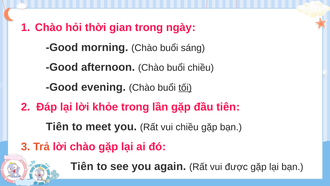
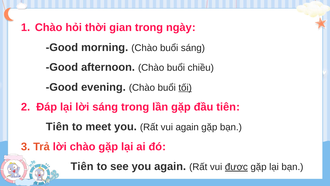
lời khỏe: khỏe -> sáng
vui chiều: chiều -> again
được underline: none -> present
